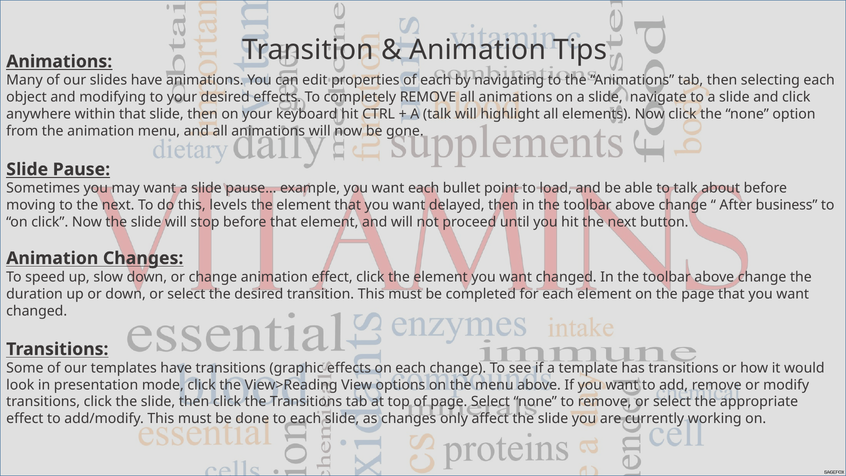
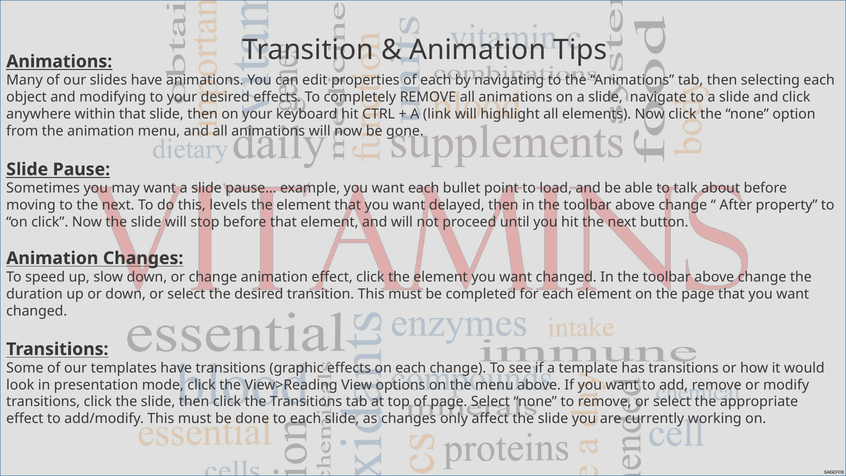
A talk: talk -> link
business: business -> property
